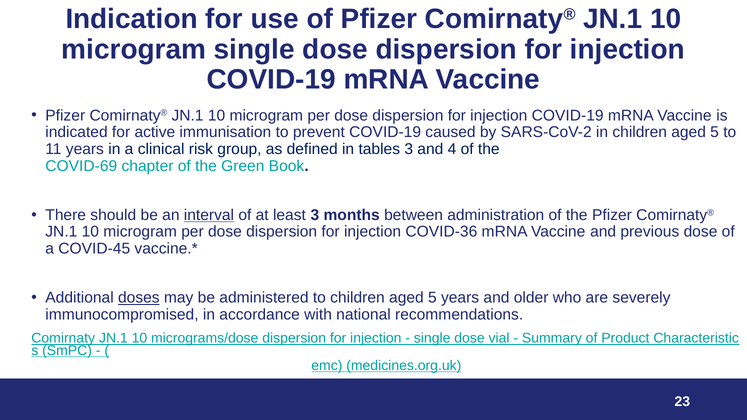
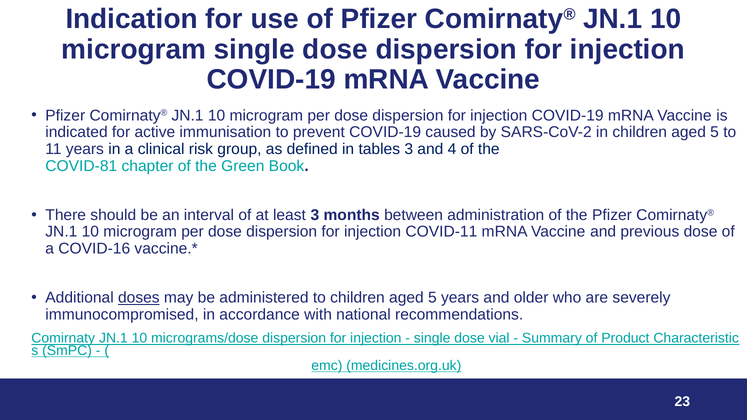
COVID-69: COVID-69 -> COVID-81
interval underline: present -> none
COVID-36: COVID-36 -> COVID-11
COVID-45: COVID-45 -> COVID-16
